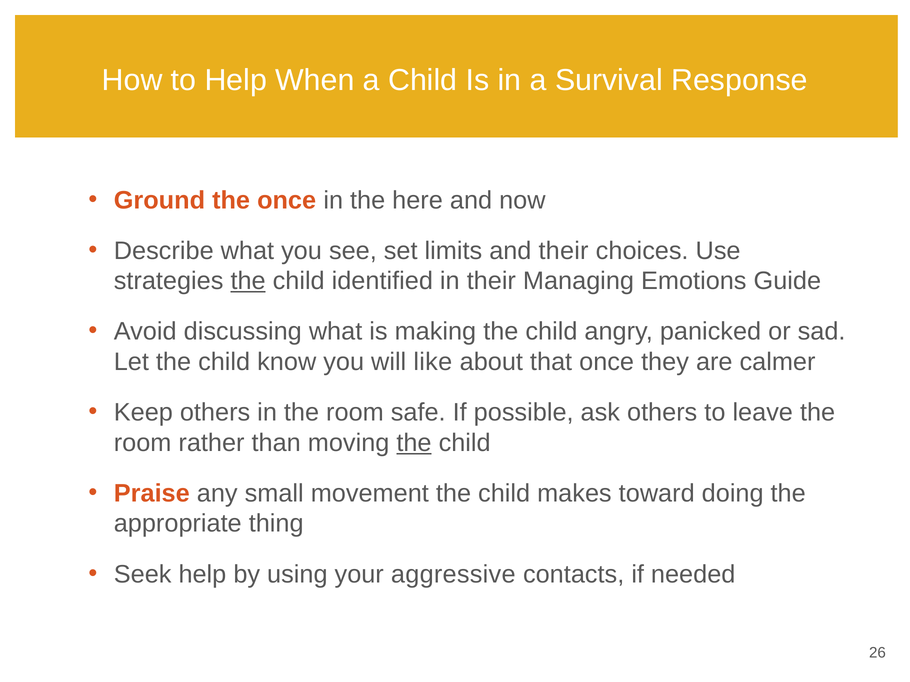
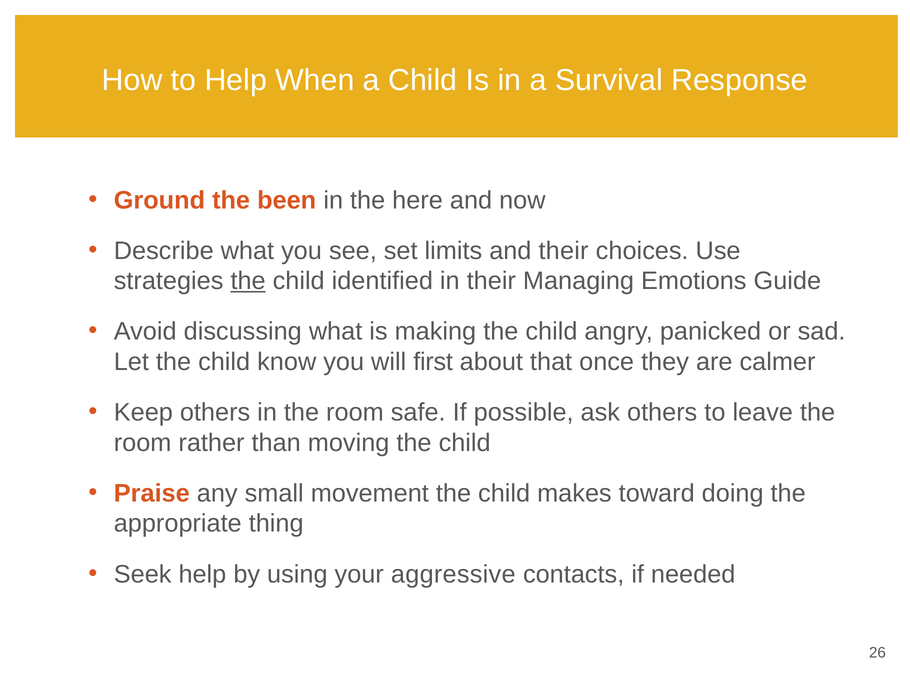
the once: once -> been
like: like -> first
the at (414, 443) underline: present -> none
